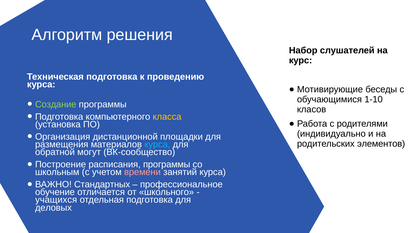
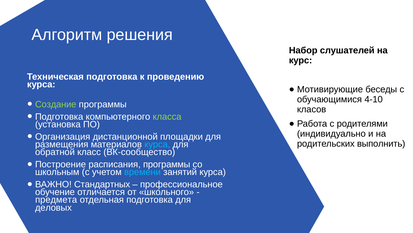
1-10: 1-10 -> 4-10
класса colour: yellow -> light green
элементов: элементов -> выполнить
могут: могут -> класс
времени colour: pink -> light blue
учащихся: учащихся -> предмета
